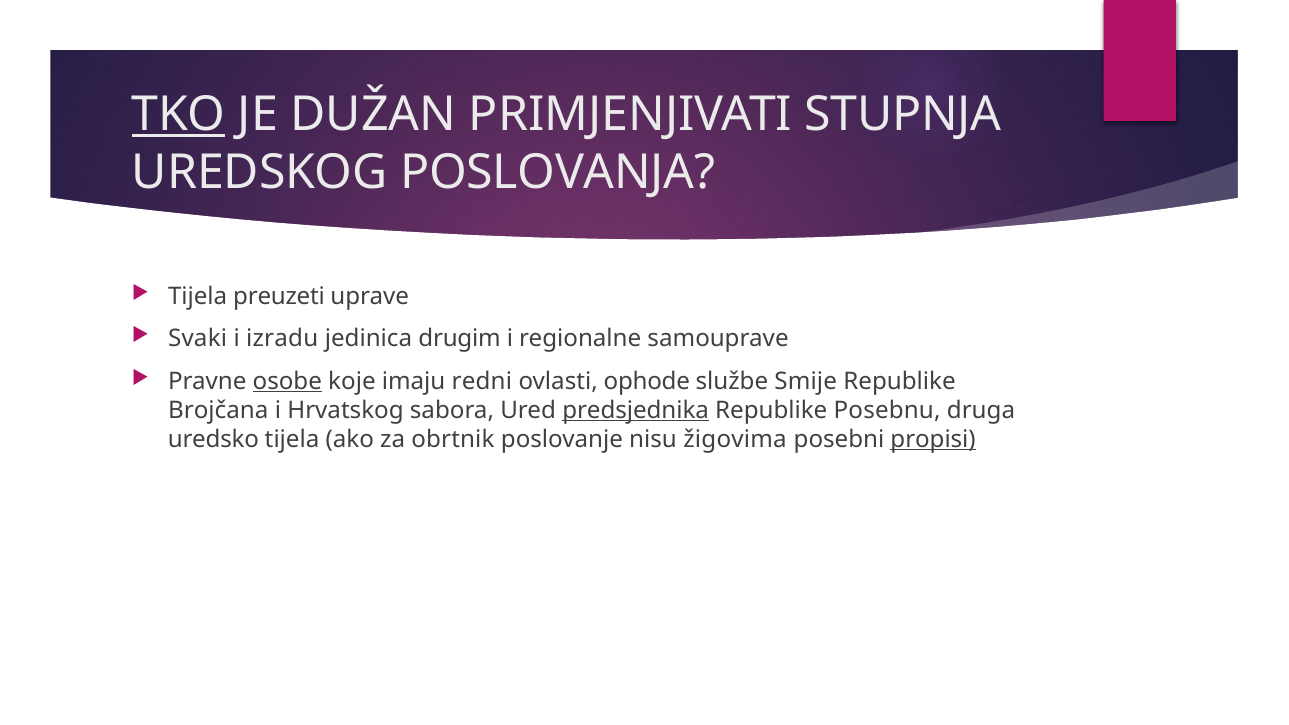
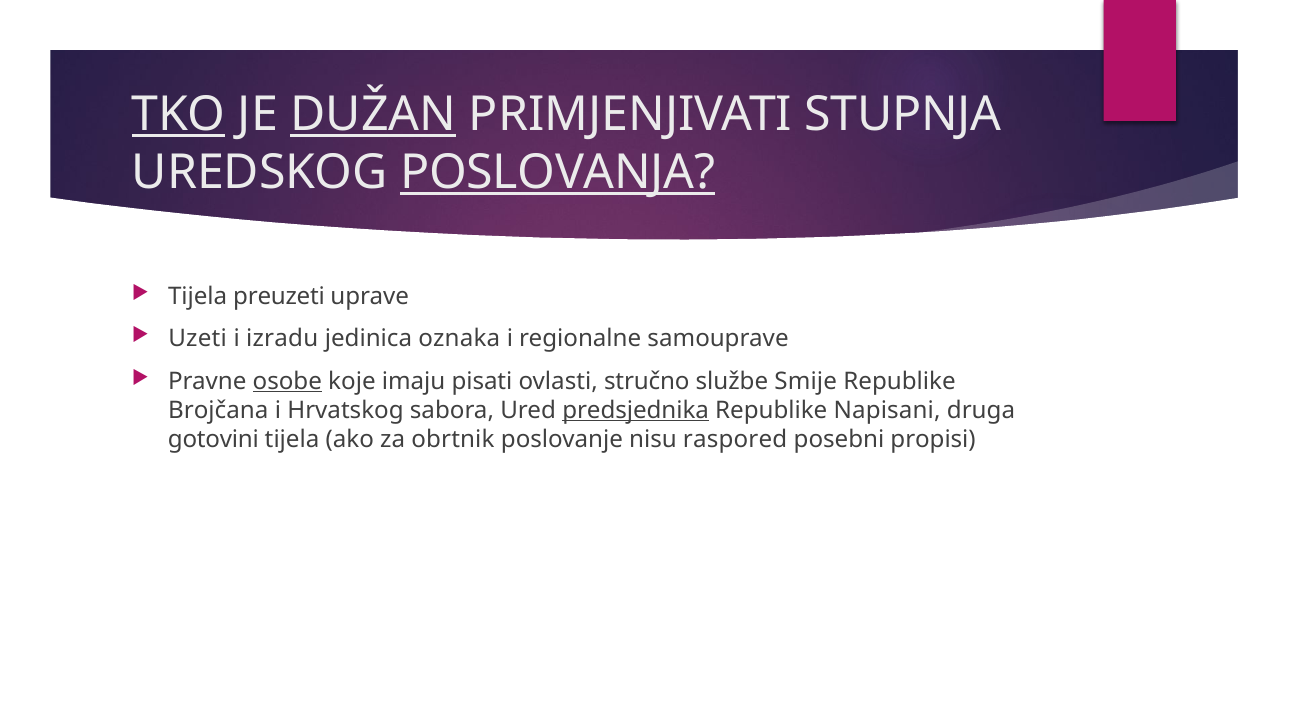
DUŽAN underline: none -> present
POSLOVANJA underline: none -> present
Svaki: Svaki -> Uzeti
drugim: drugim -> oznaka
redni: redni -> pisati
ophode: ophode -> stručno
Posebnu: Posebnu -> Napisani
uredsko: uredsko -> gotovini
žigovima: žigovima -> raspored
propisi underline: present -> none
